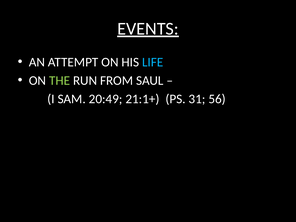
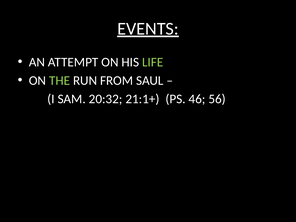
LIFE colour: light blue -> light green
20:49: 20:49 -> 20:32
31: 31 -> 46
